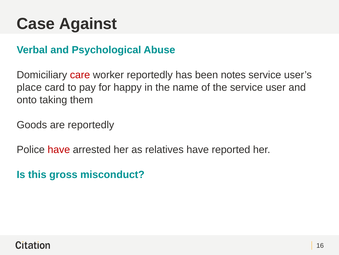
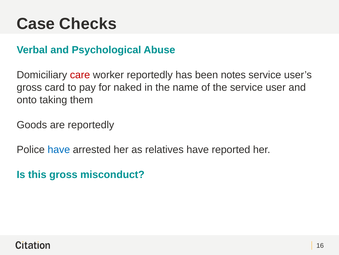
Against: Against -> Checks
place at (29, 87): place -> gross
happy: happy -> naked
have at (59, 149) colour: red -> blue
